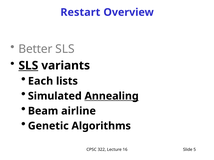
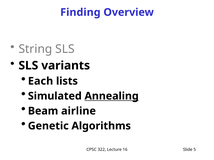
Restart: Restart -> Finding
Better: Better -> String
SLS at (28, 66) underline: present -> none
